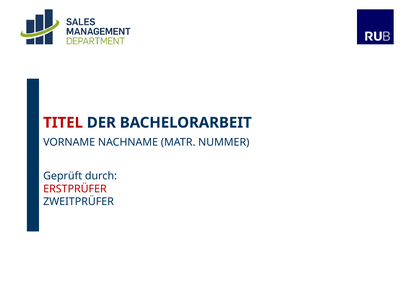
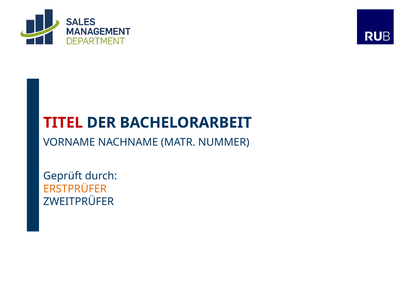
ERSTPRÜFER colour: red -> orange
